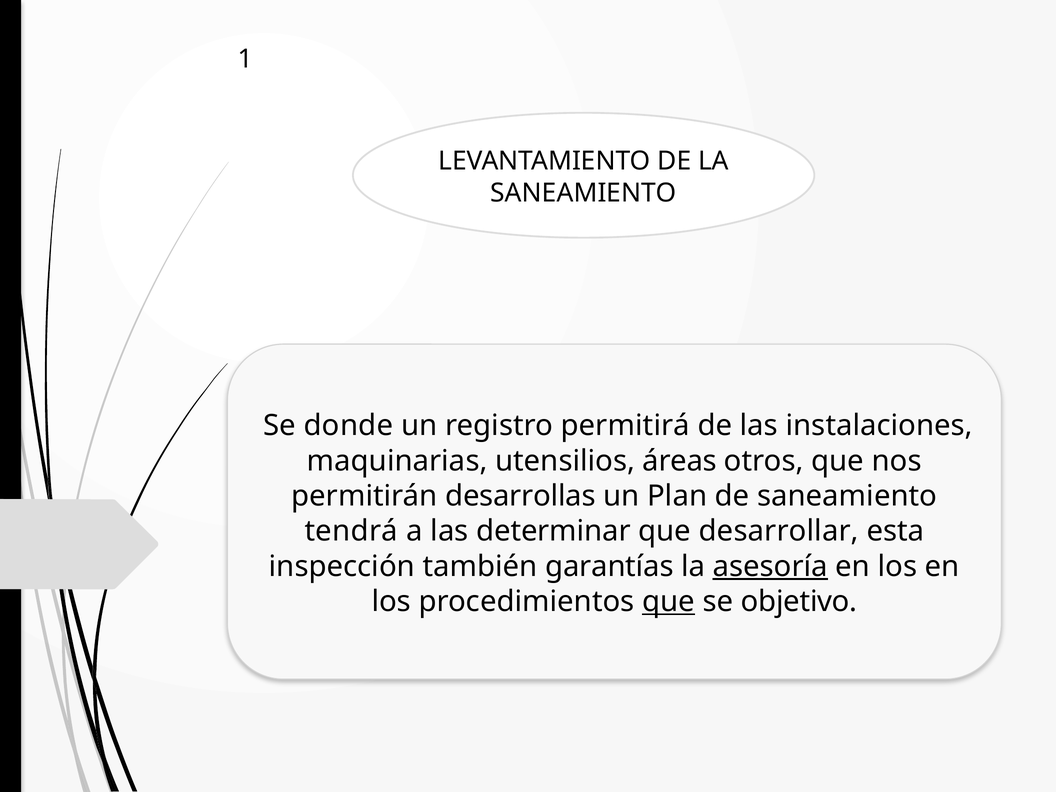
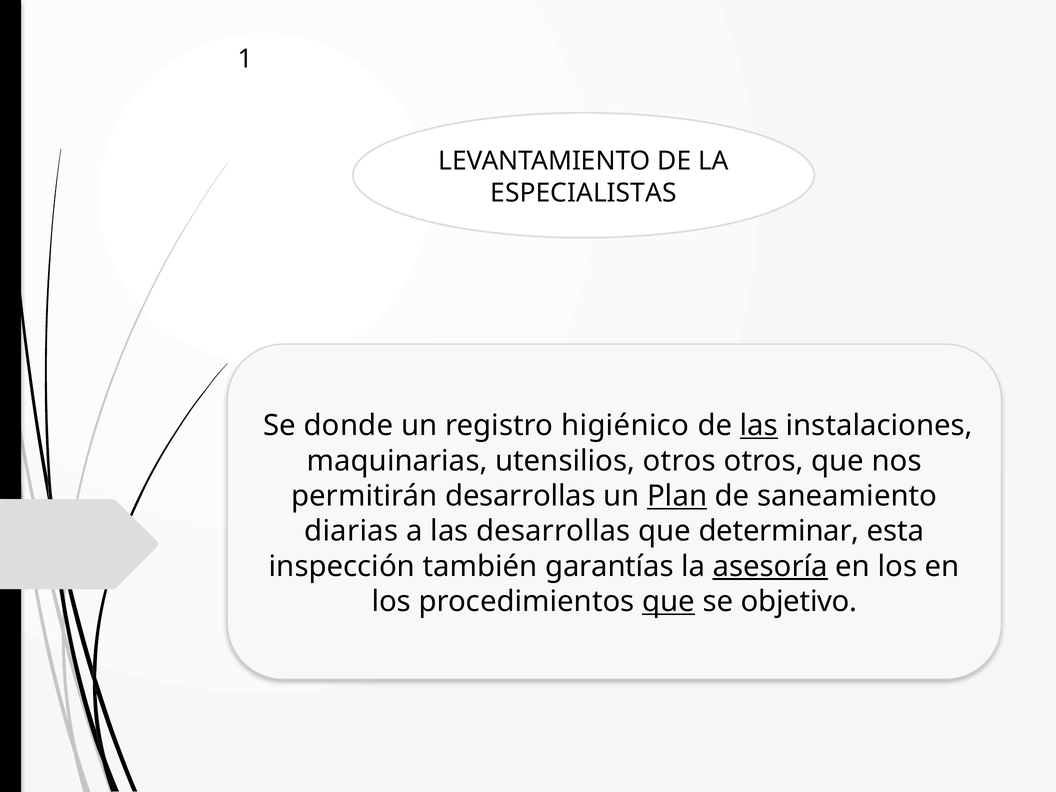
SANEAMIENTO at (584, 193): SANEAMIENTO -> ESPECIALISTAS
permitirá: permitirá -> higiénico
las at (759, 426) underline: none -> present
utensilios áreas: áreas -> otros
Plan underline: none -> present
tendrá: tendrá -> diarias
las determinar: determinar -> desarrollas
desarrollar: desarrollar -> determinar
